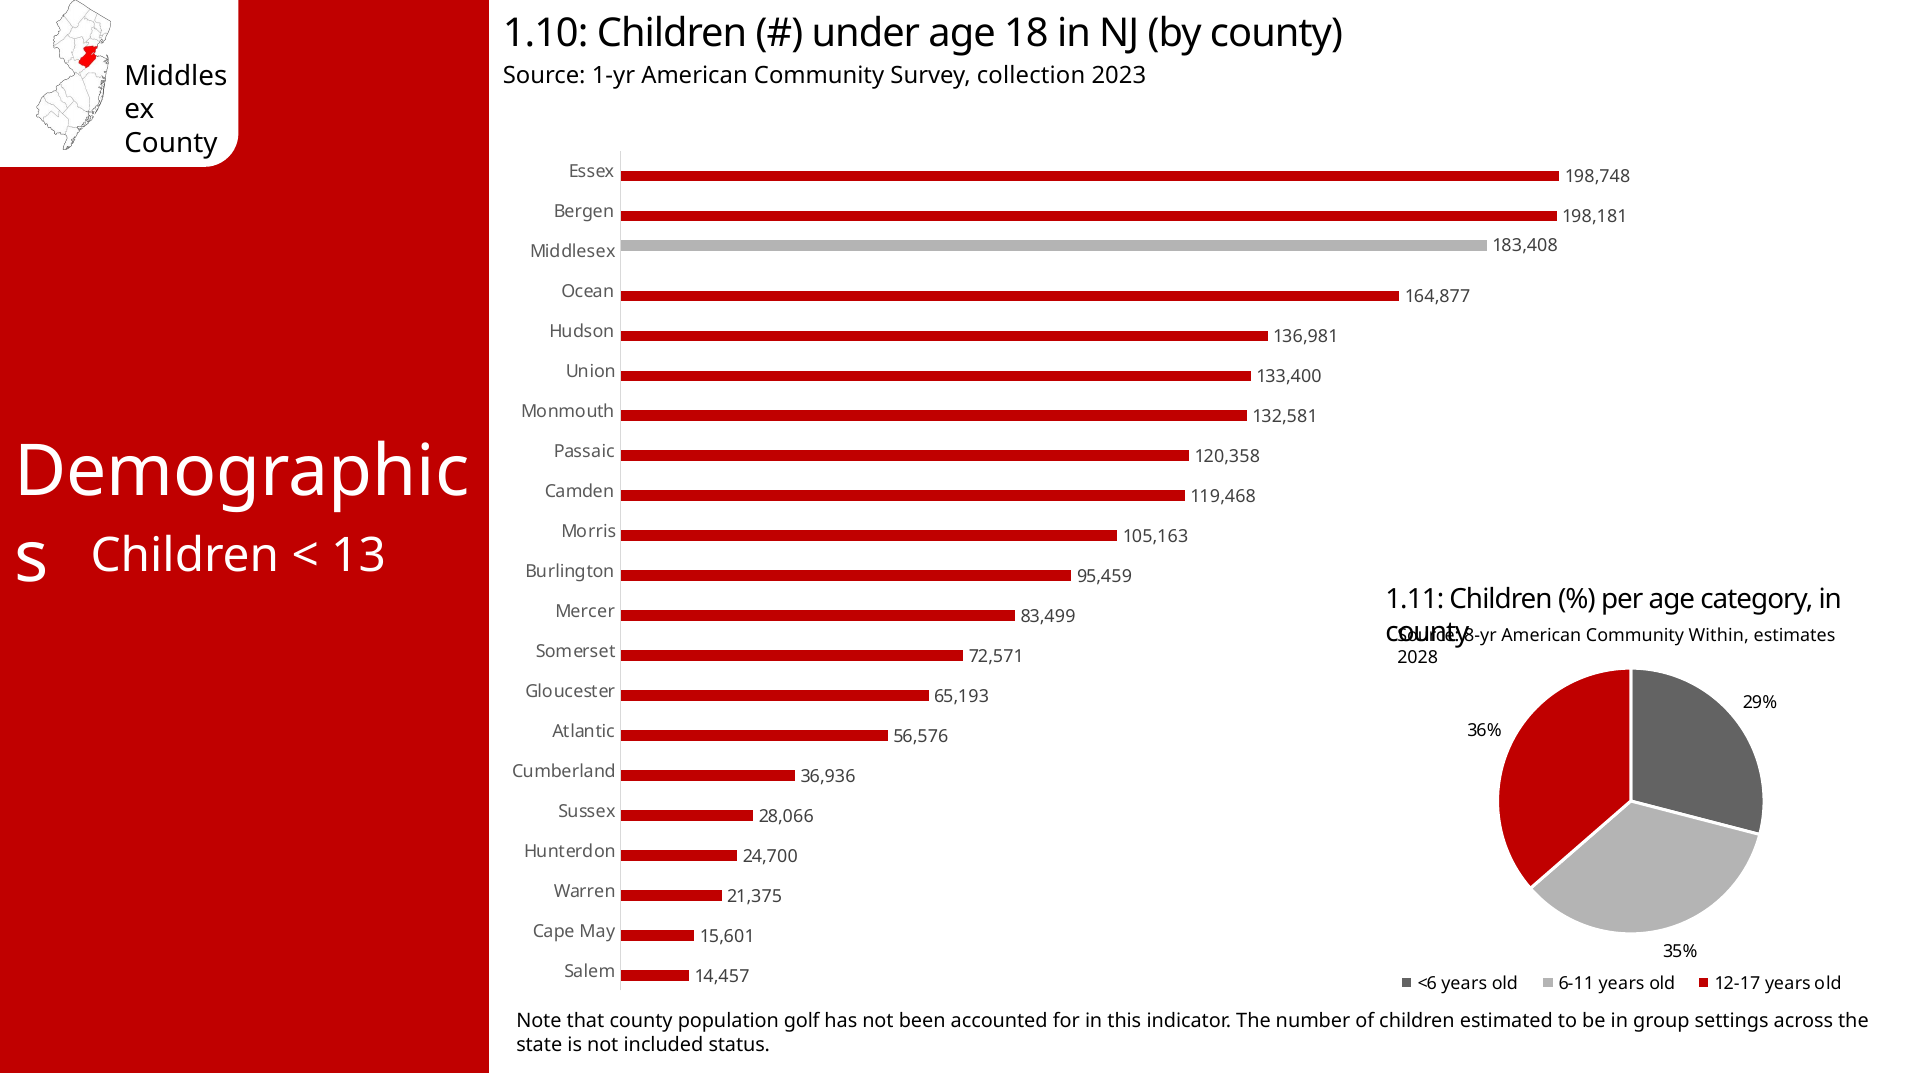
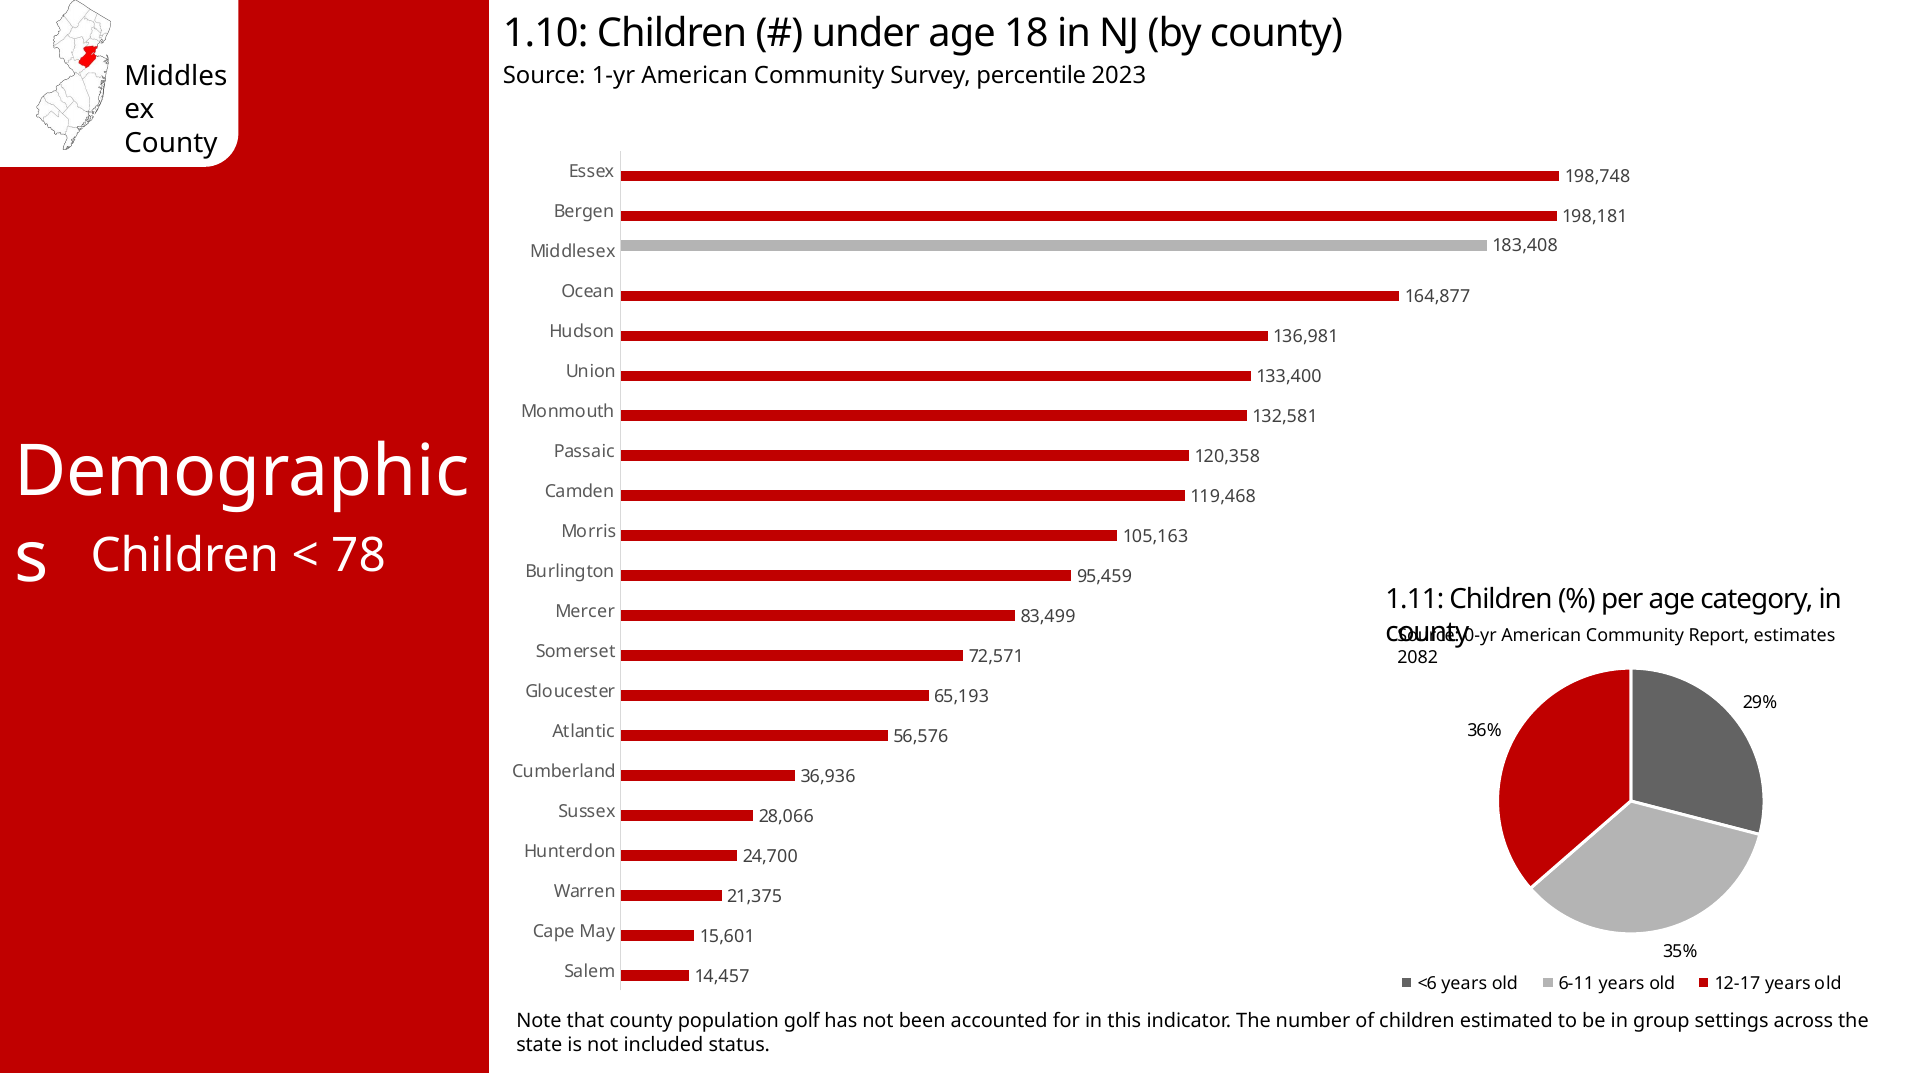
collection: collection -> percentile
13: 13 -> 78
8-yr: 8-yr -> 0-yr
Within: Within -> Report
2028: 2028 -> 2082
